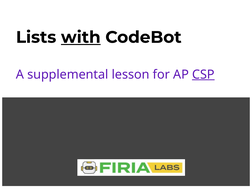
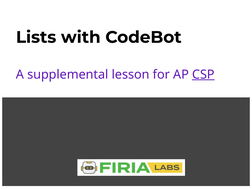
with underline: present -> none
